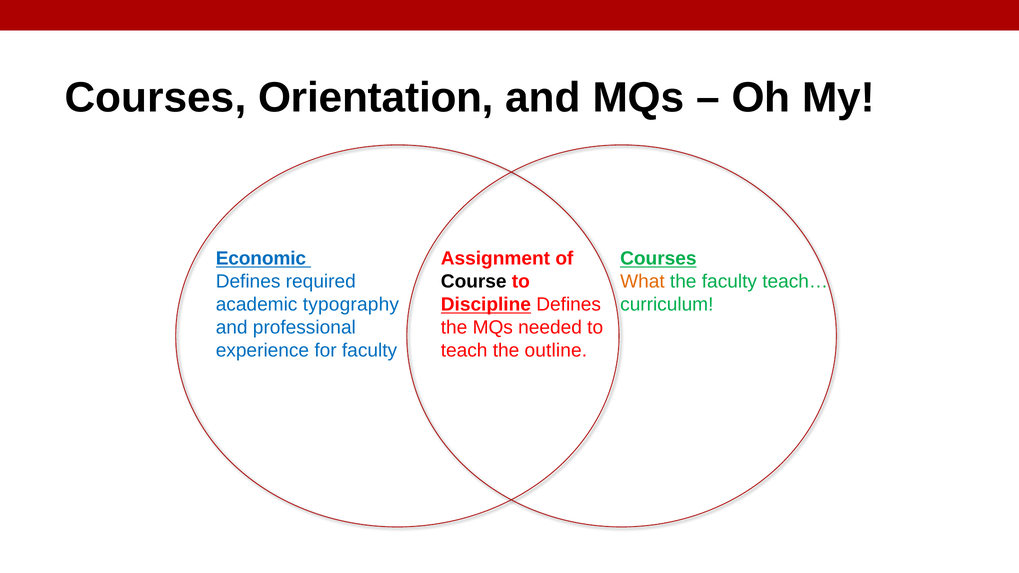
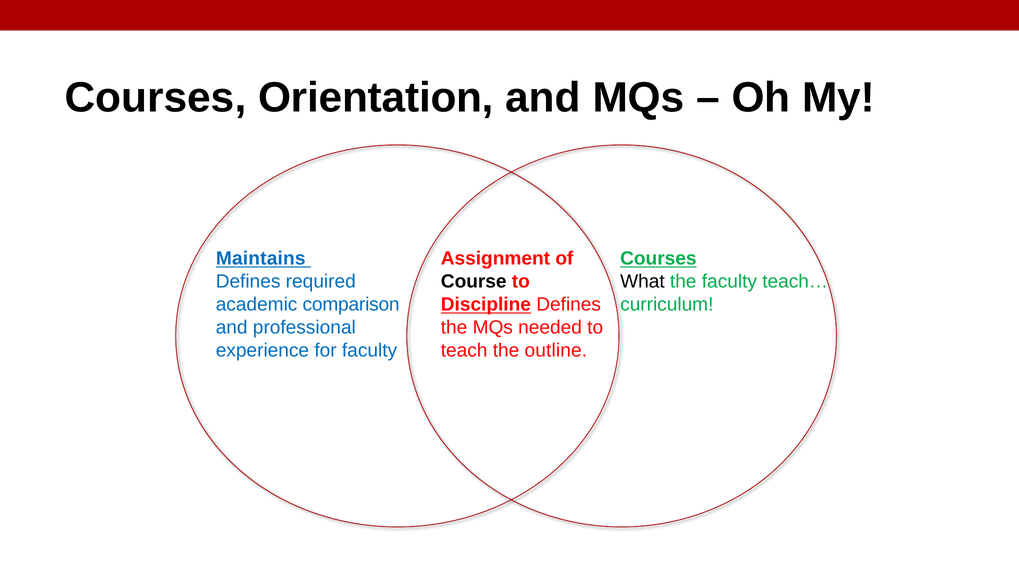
Economic: Economic -> Maintains
What colour: orange -> black
typography: typography -> comparison
